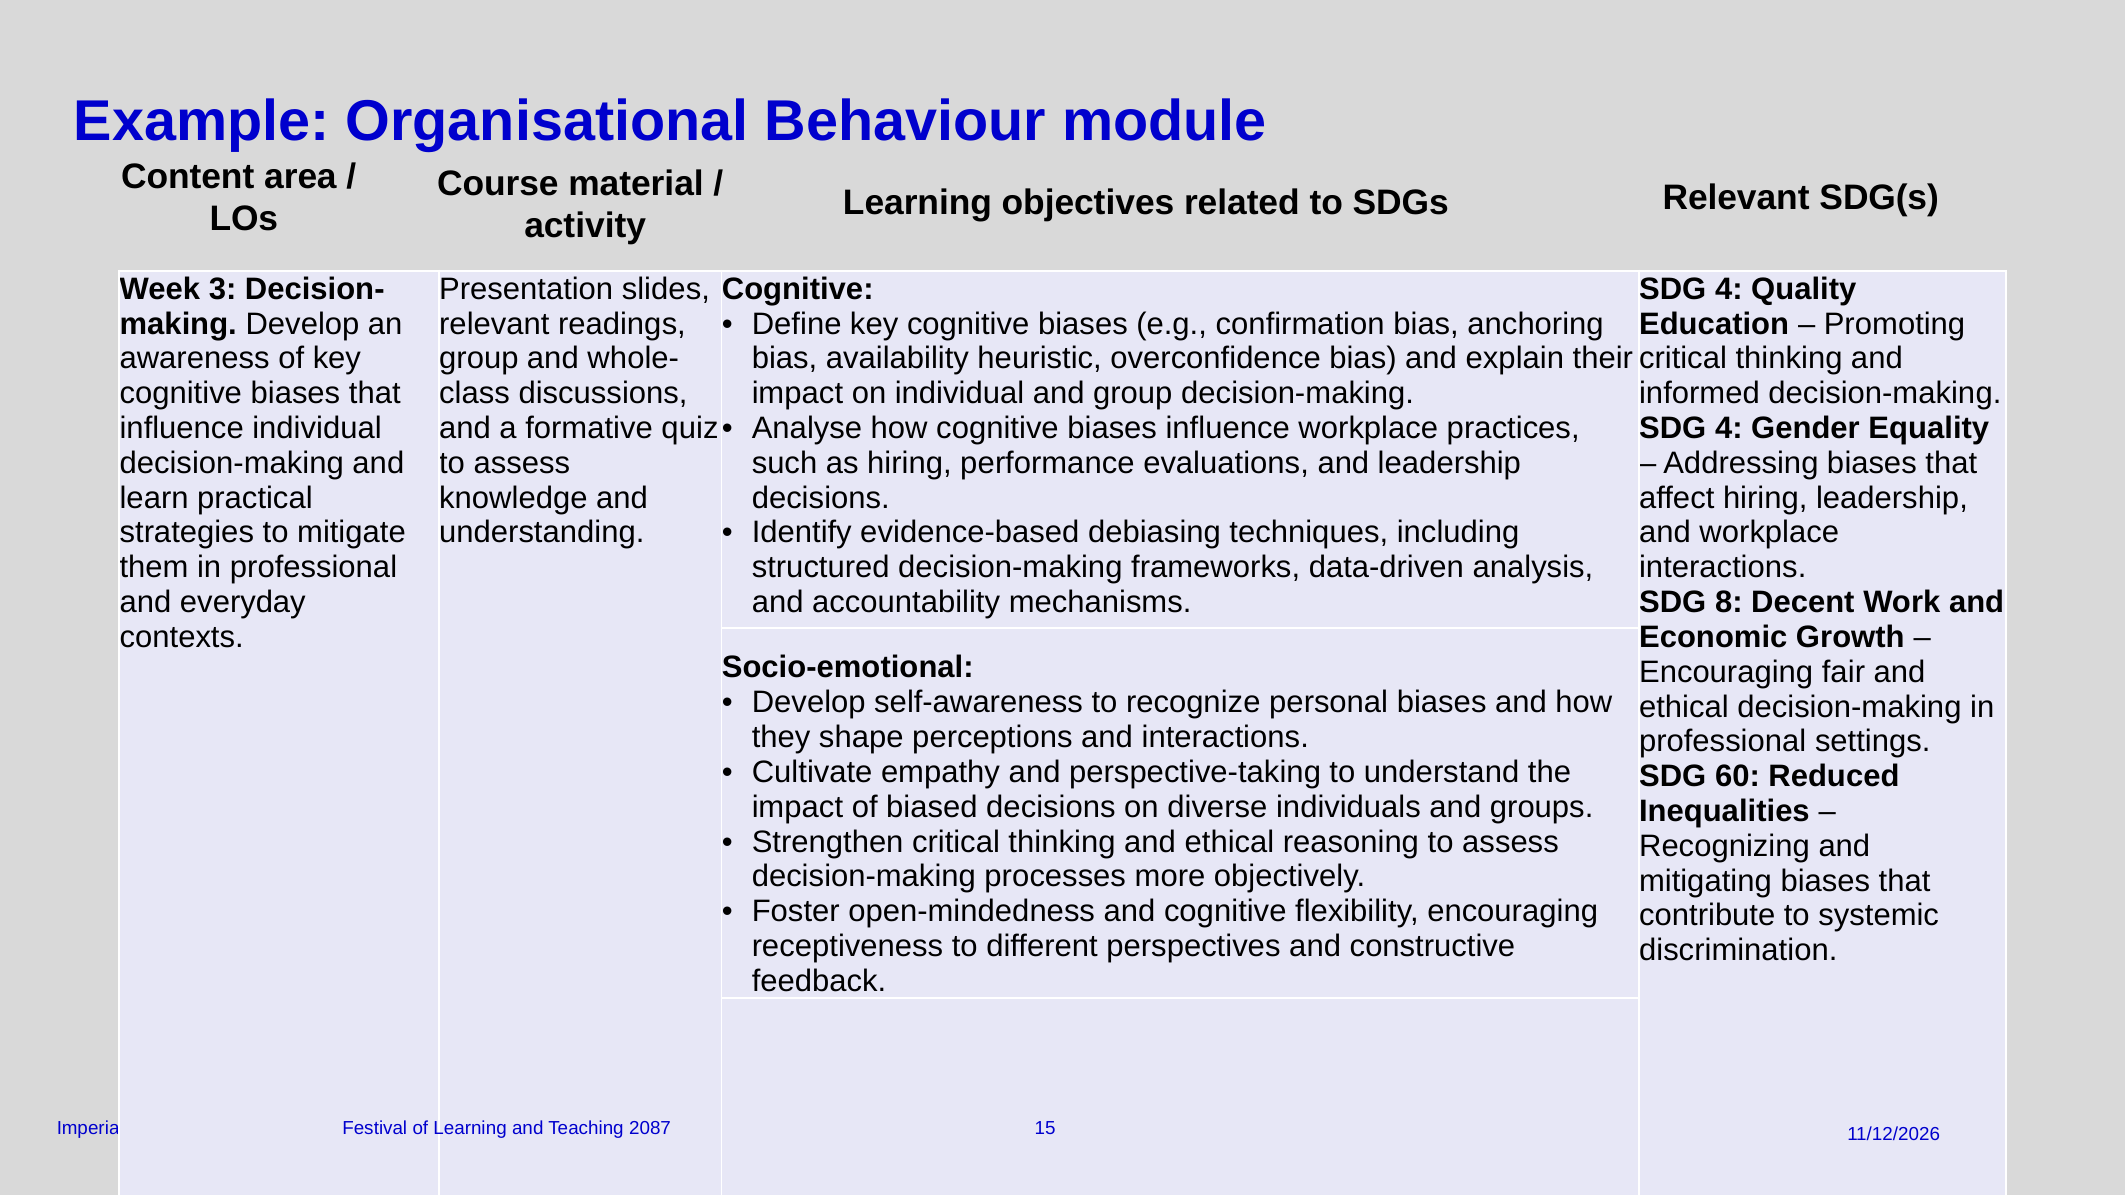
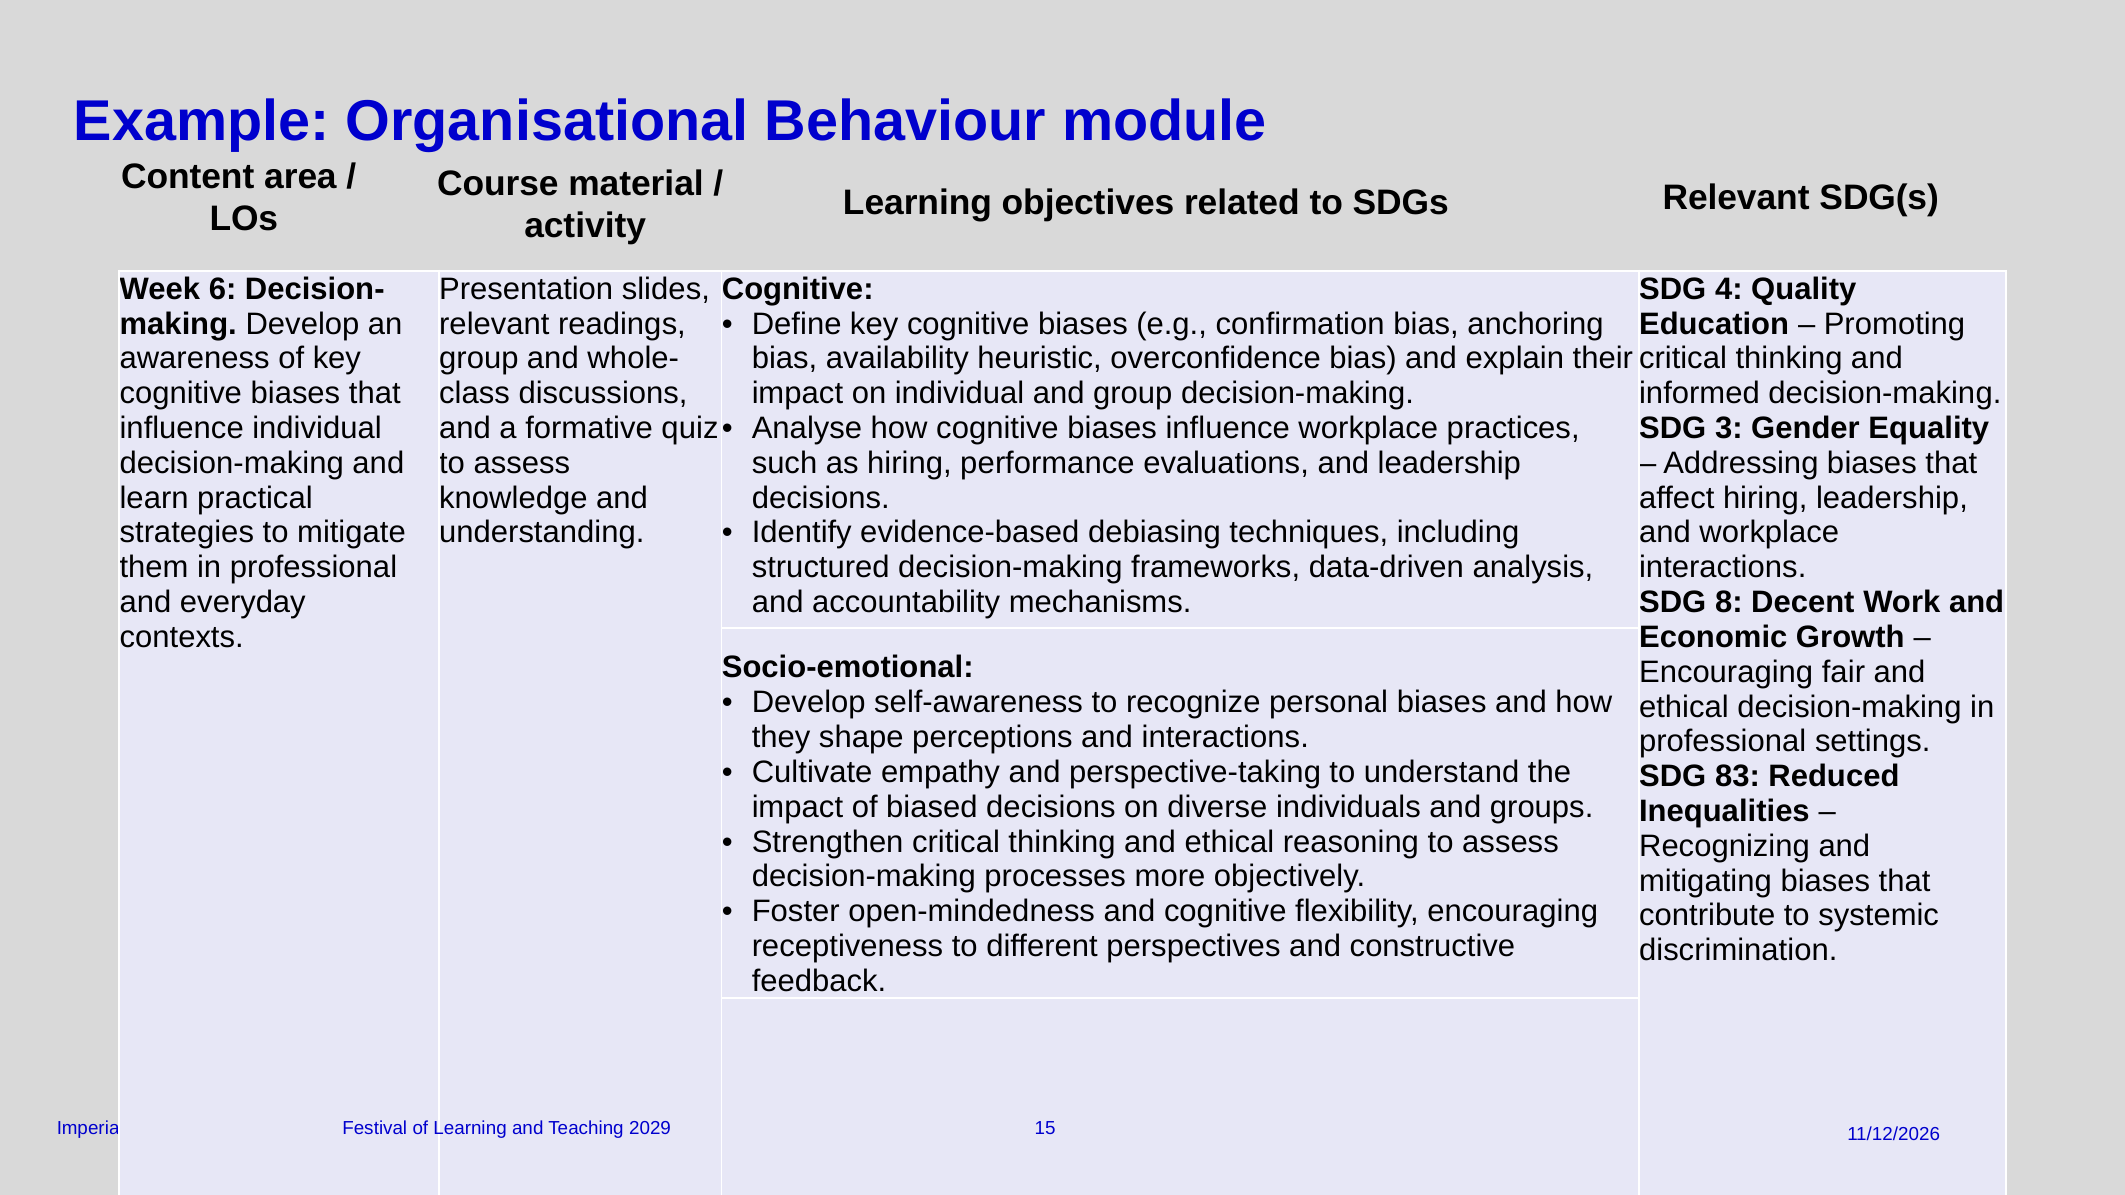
3: 3 -> 6
4 at (1729, 428): 4 -> 3
60: 60 -> 83
2087: 2087 -> 2029
